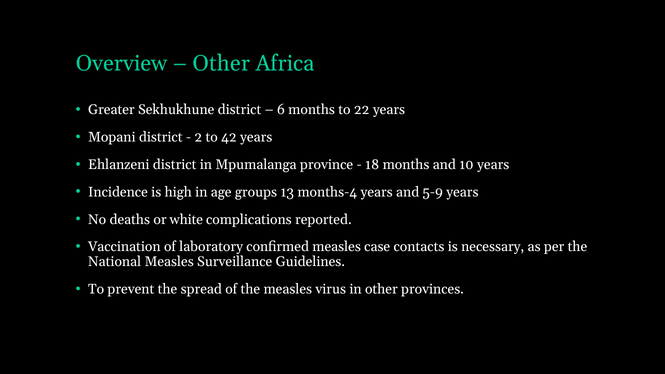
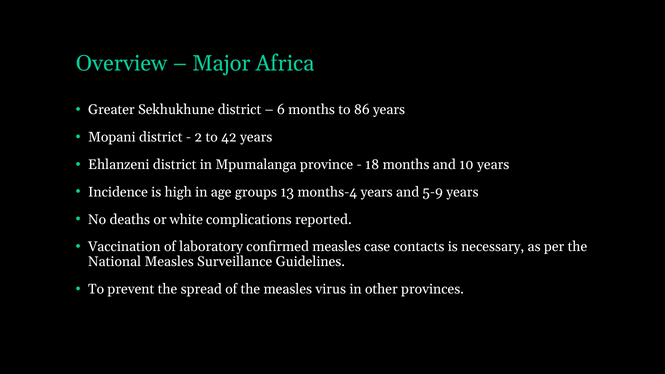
Other at (221, 63): Other -> Major
22: 22 -> 86
